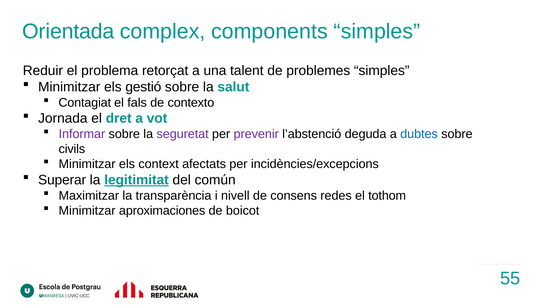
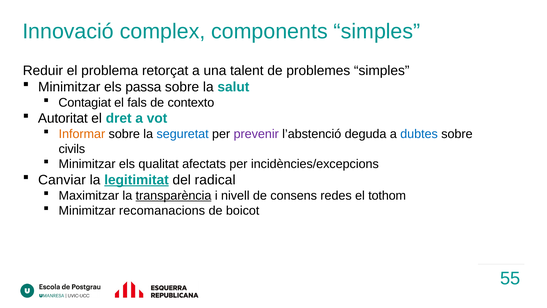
Orientada: Orientada -> Innovació
gestió: gestió -> passa
Jornada: Jornada -> Autoritat
Informar colour: purple -> orange
seguretat colour: purple -> blue
context: context -> qualitat
Superar: Superar -> Canviar
común: común -> radical
transparència underline: none -> present
aproximaciones: aproximaciones -> recomanacions
